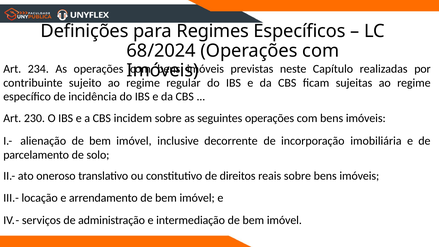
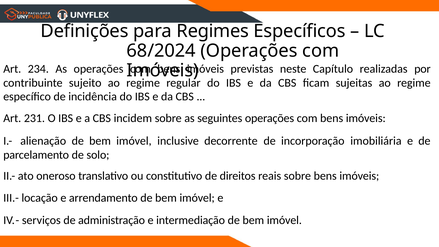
230: 230 -> 231
